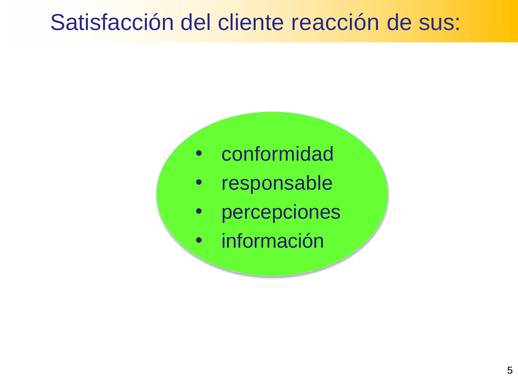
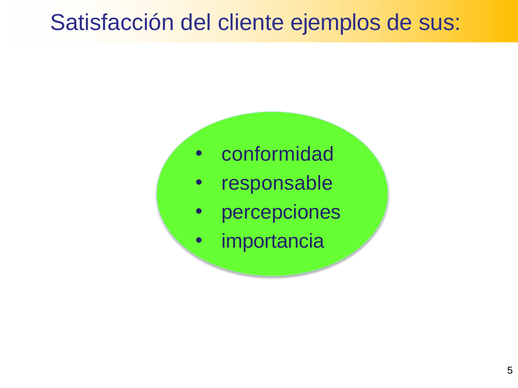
reacción: reacción -> ejemplos
información: información -> importancia
